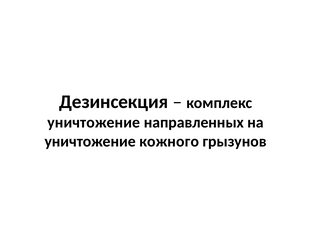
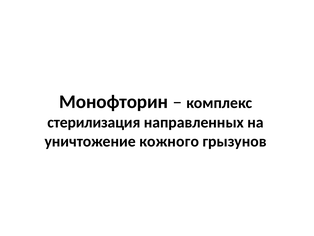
Дезинсекция: Дезинсекция -> Монофторин
уничтожение at (94, 122): уничтожение -> стерилизация
